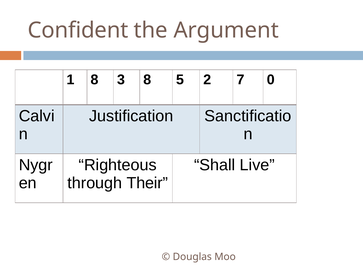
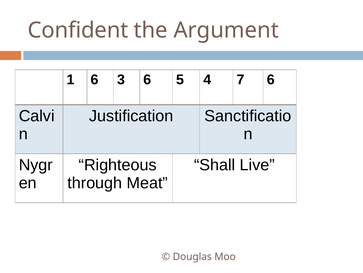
1 8: 8 -> 6
3 8: 8 -> 6
2: 2 -> 4
7 0: 0 -> 6
Their: Their -> Meat
